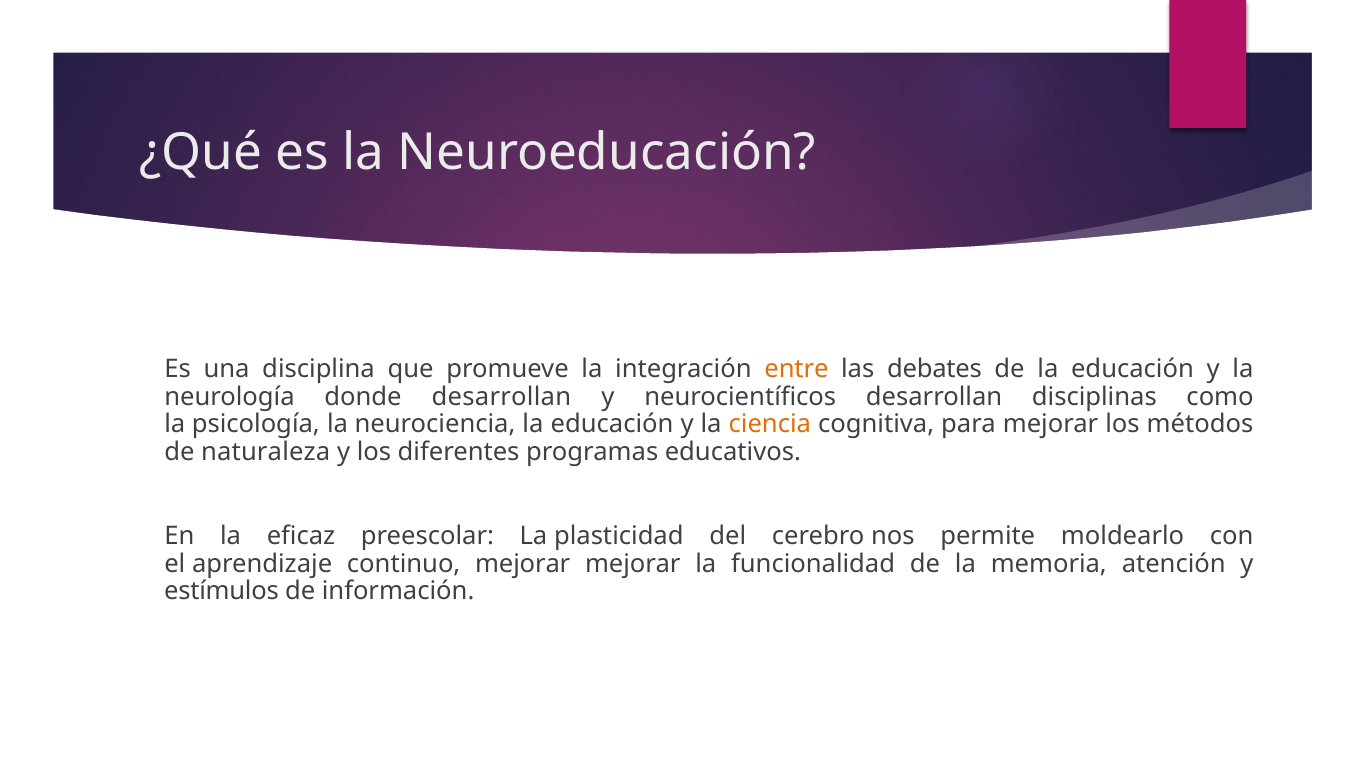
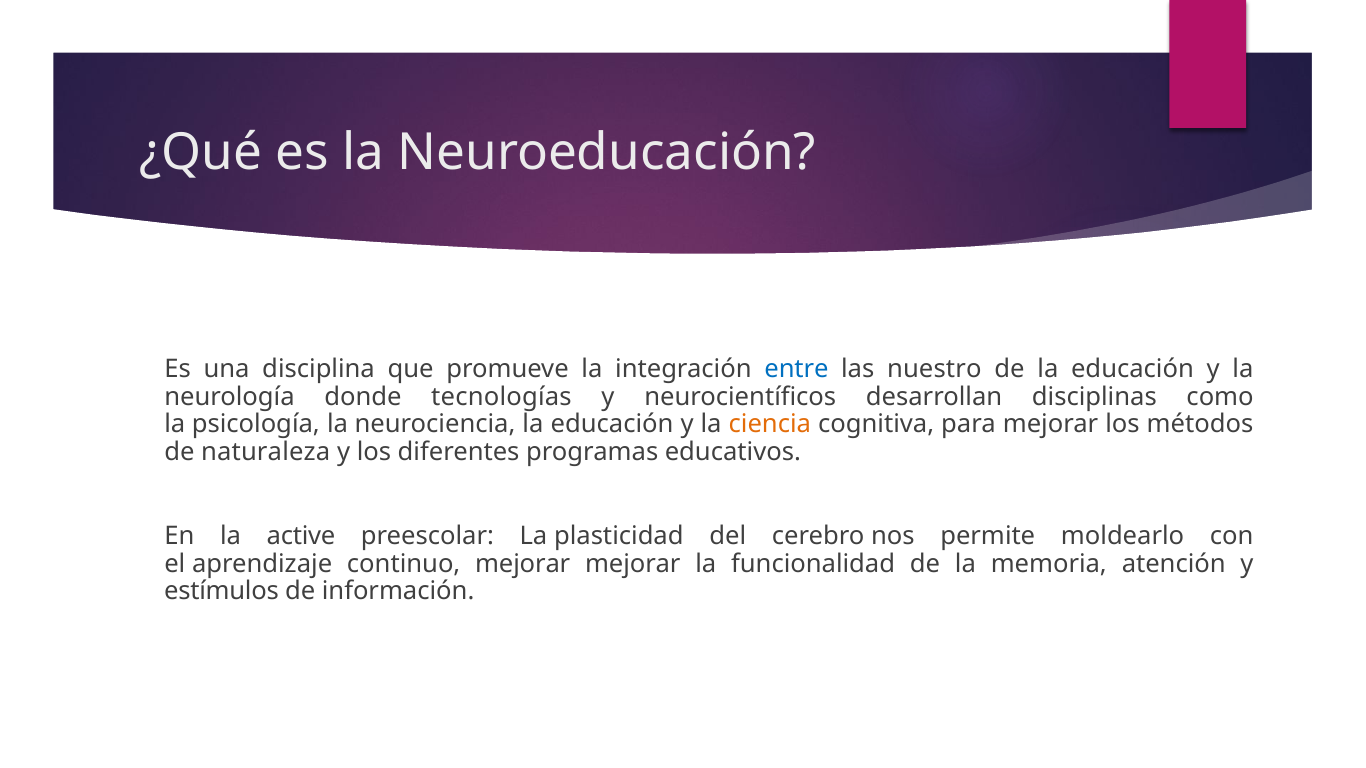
entre colour: orange -> blue
debates: debates -> nuestro
donde desarrollan: desarrollan -> tecnologías
eficaz: eficaz -> active
